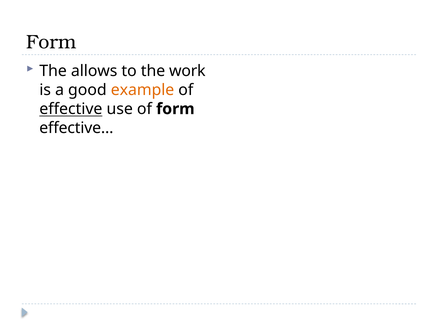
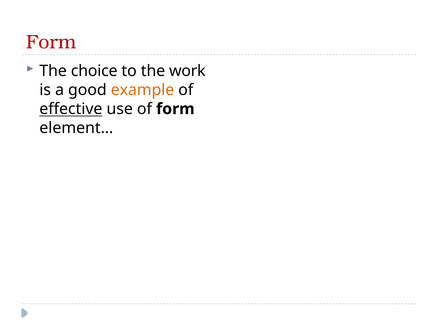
Form at (51, 42) colour: black -> red
allows: allows -> choice
effective…: effective… -> element…
